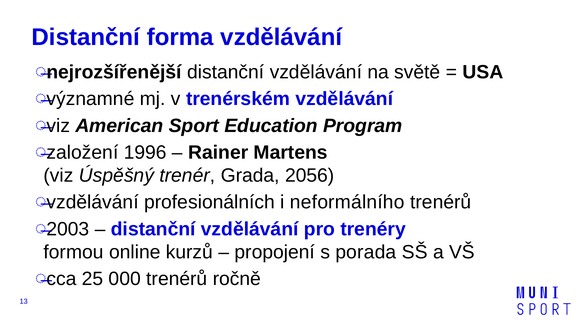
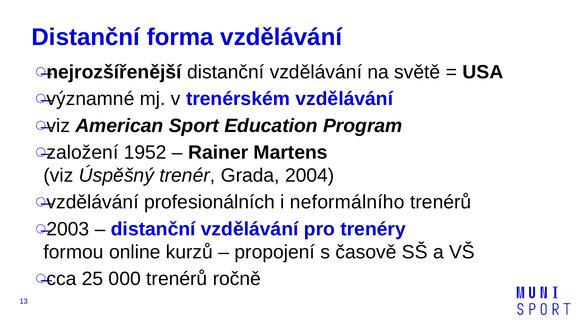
1996: 1996 -> 1952
2056: 2056 -> 2004
porada: porada -> časově
